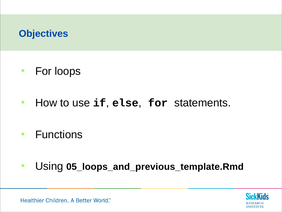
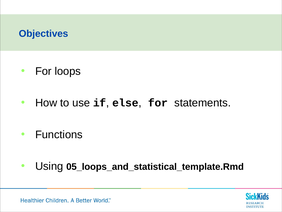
05_loops_and_previous_template.Rmd: 05_loops_and_previous_template.Rmd -> 05_loops_and_statistical_template.Rmd
